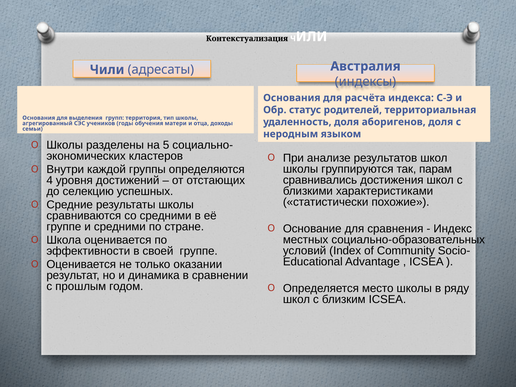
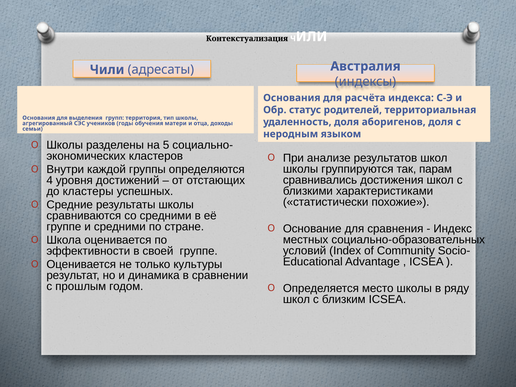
селекцию: селекцию -> кластеры
оказании: оказании -> культуры
